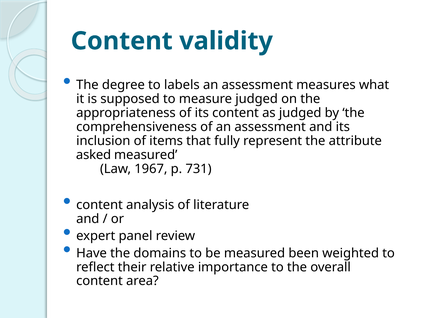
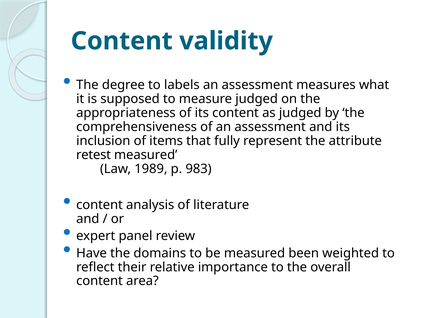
asked: asked -> retest
1967: 1967 -> 1989
731: 731 -> 983
